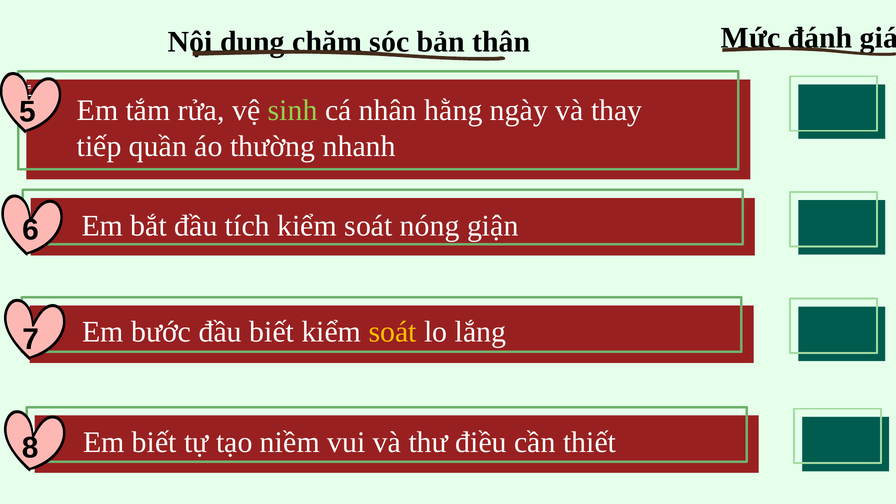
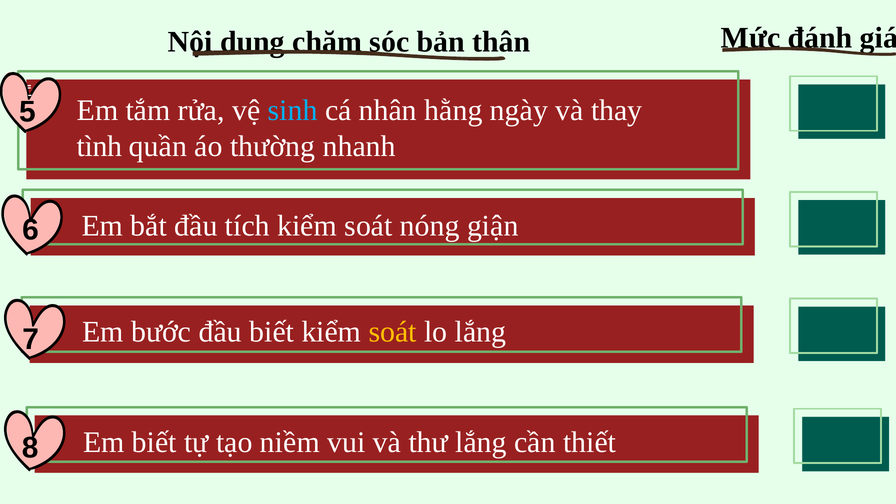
sinh colour: light green -> light blue
tiếp: tiếp -> tình
thư điều: điều -> lắng
